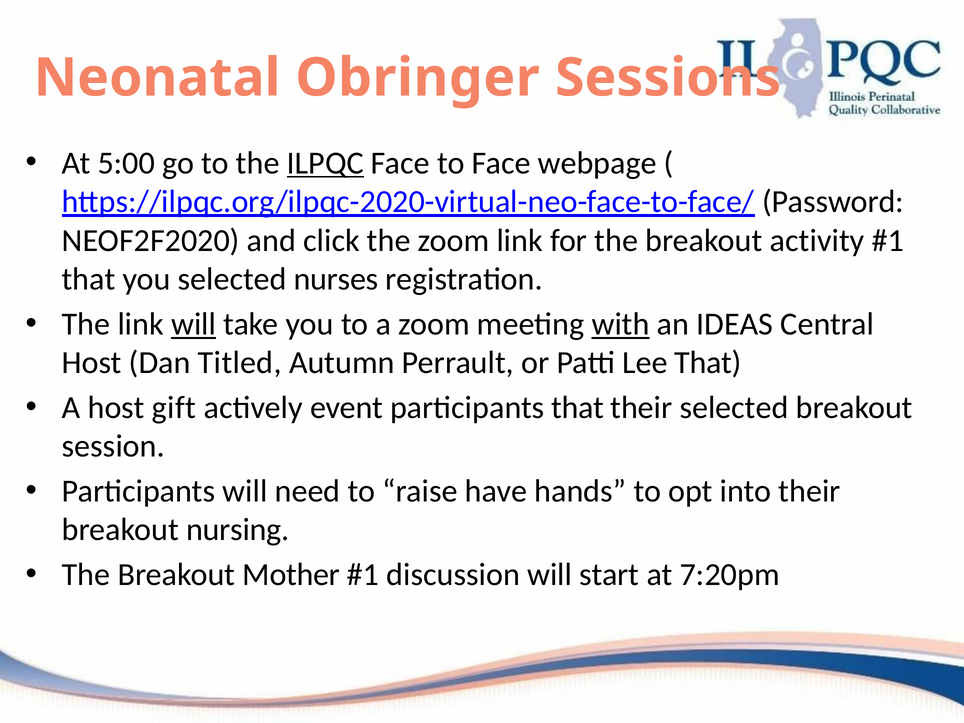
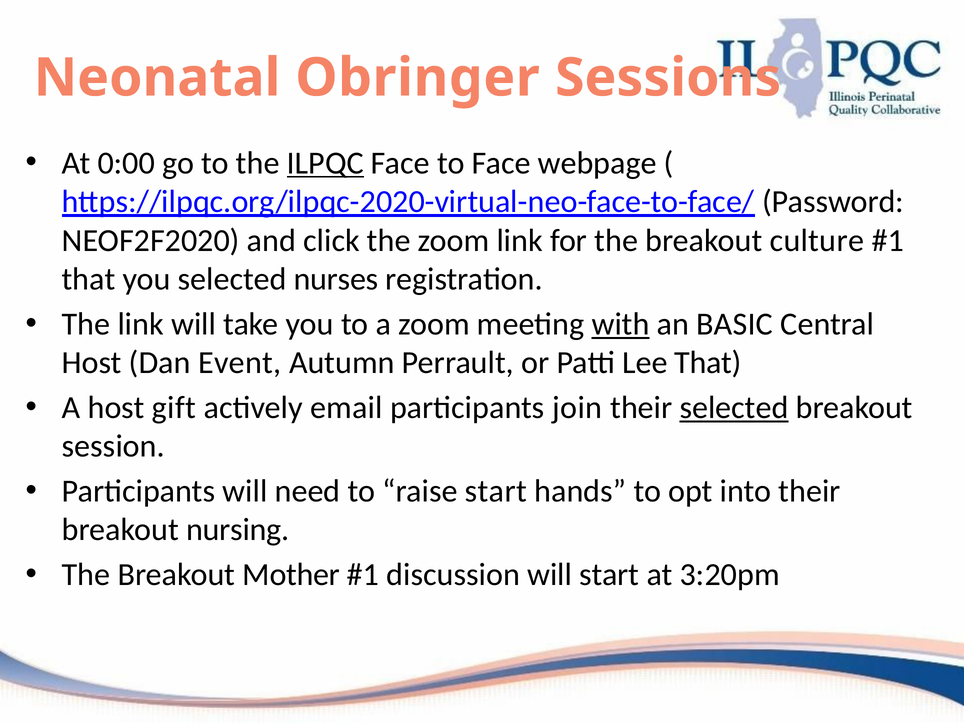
5:00: 5:00 -> 0:00
activity: activity -> culture
will at (194, 324) underline: present -> none
IDEAS: IDEAS -> BASIC
Titled: Titled -> Event
event: event -> email
participants that: that -> join
selected at (734, 408) underline: none -> present
raise have: have -> start
7:20pm: 7:20pm -> 3:20pm
